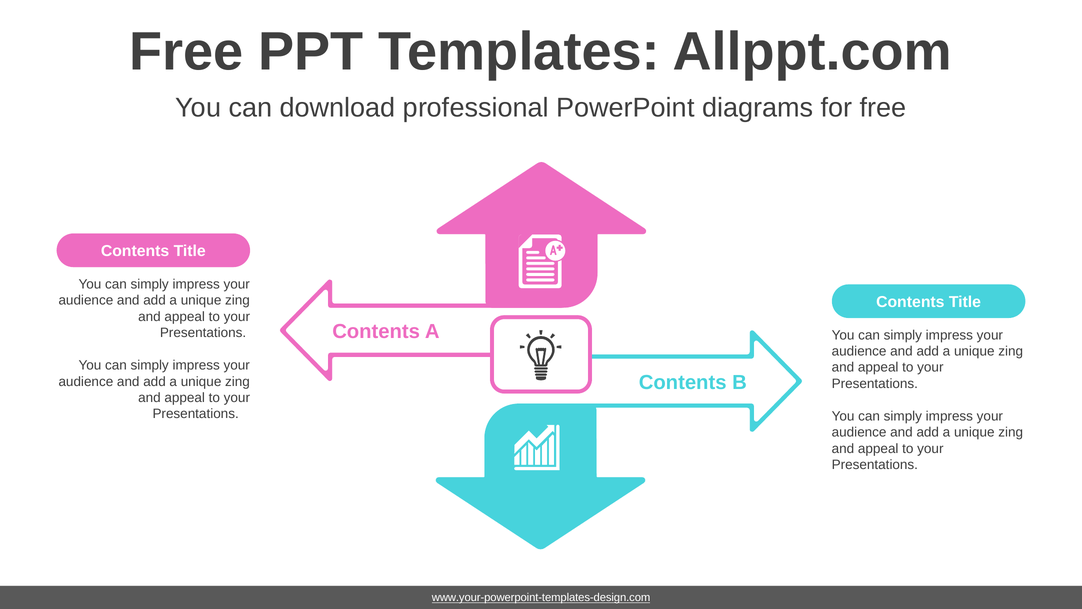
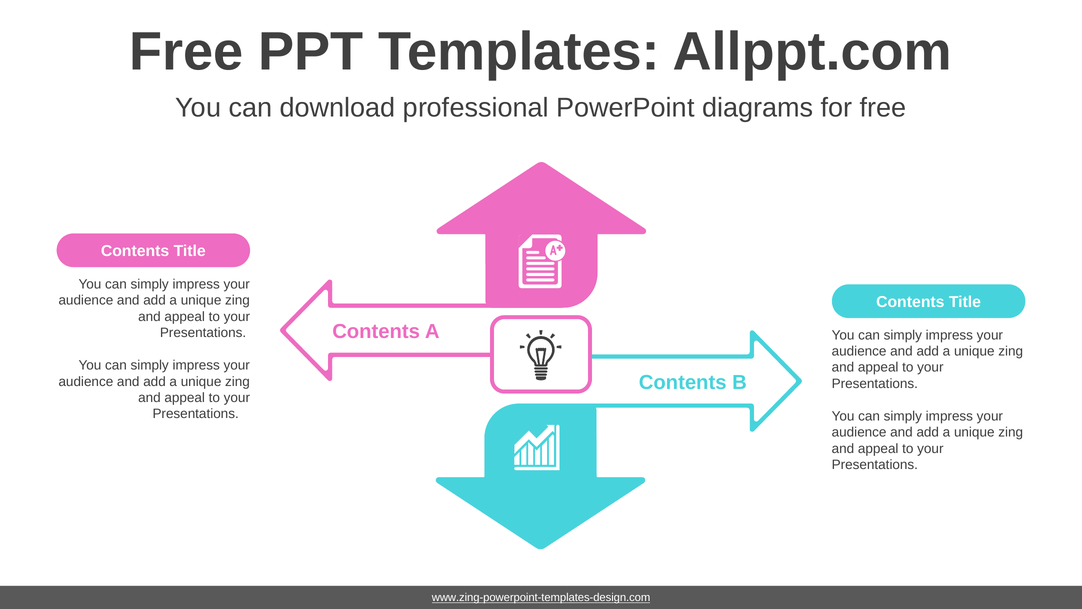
www.your-powerpoint-templates-design.com: www.your-powerpoint-templates-design.com -> www.zing-powerpoint-templates-design.com
